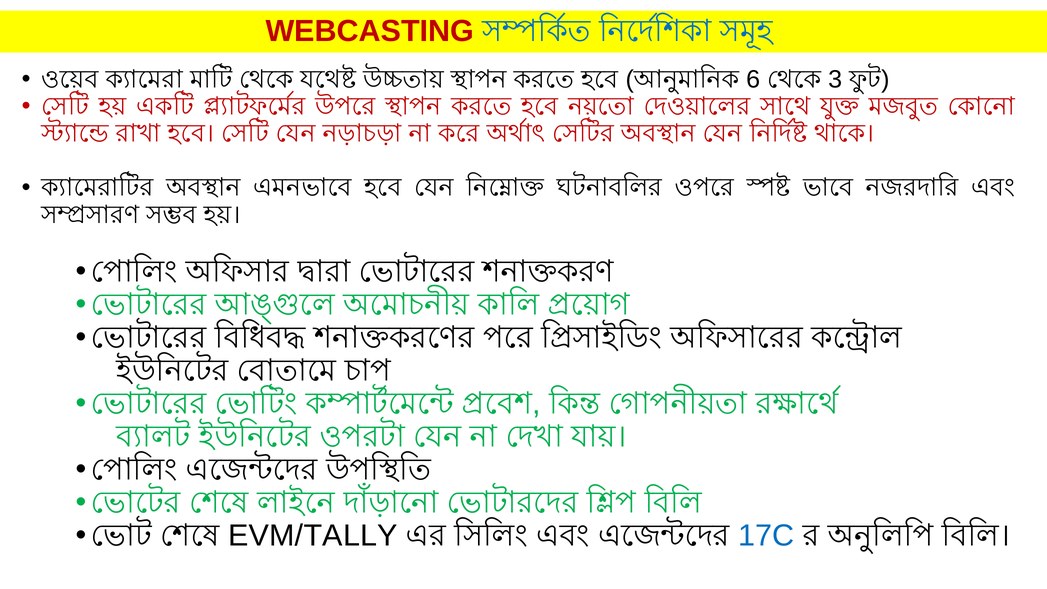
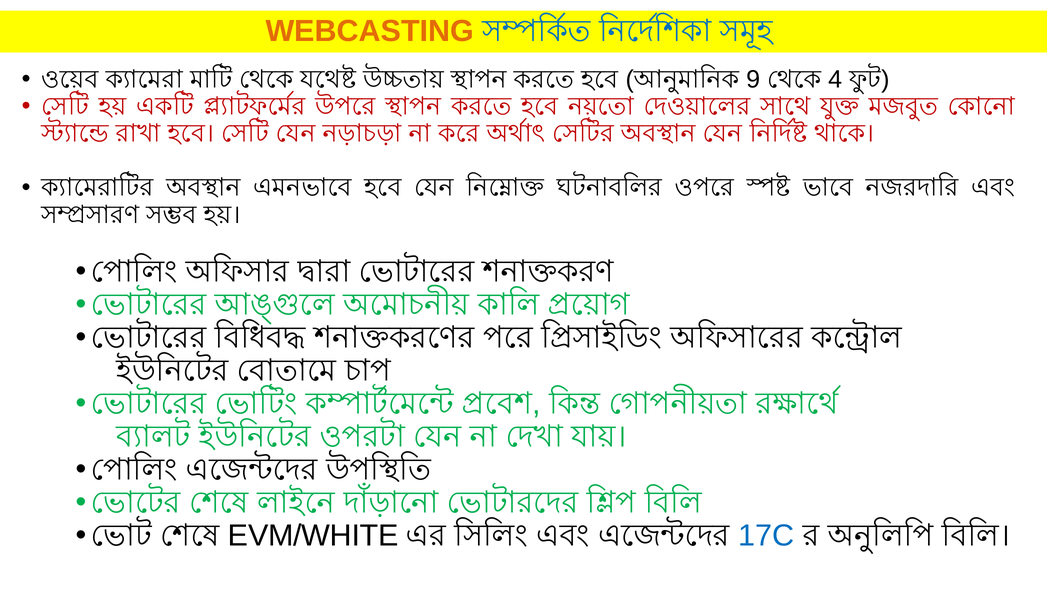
WEBCASTING colour: red -> orange
6: 6 -> 9
3: 3 -> 4
EVM/TALLY: EVM/TALLY -> EVM/WHITE
